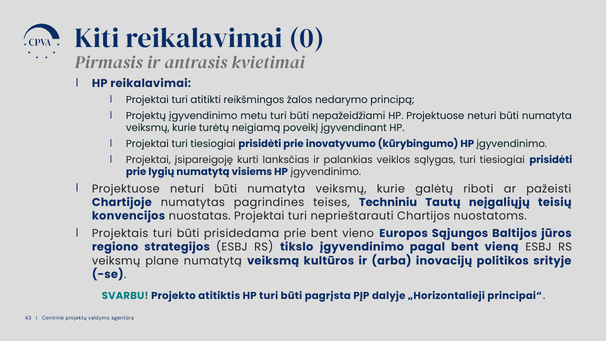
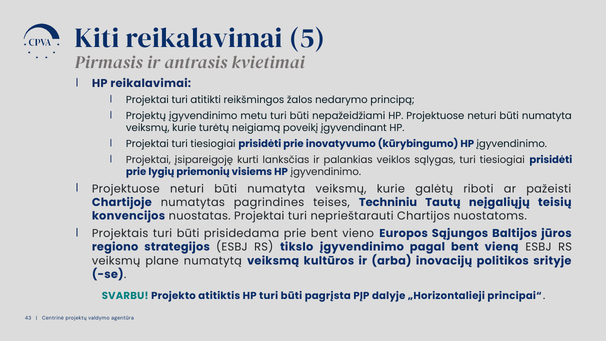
0: 0 -> 5
lygių numatytą: numatytą -> priemonių
